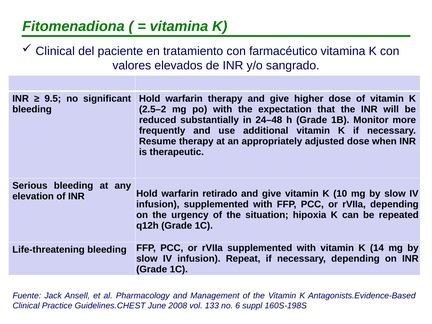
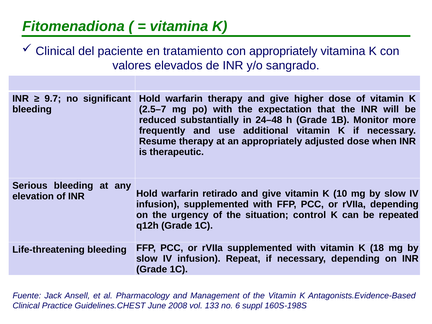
con farmacéutico: farmacéutico -> appropriately
9.5: 9.5 -> 9.7
2.5–2: 2.5–2 -> 2.5–7
hipoxia: hipoxia -> control
14: 14 -> 18
